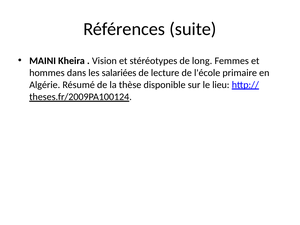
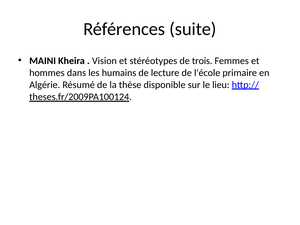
long: long -> trois
salariées: salariées -> humains
